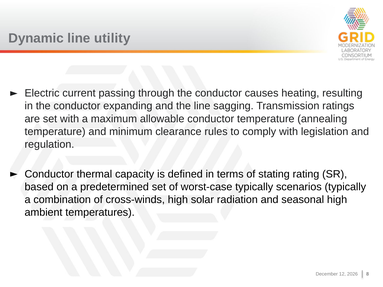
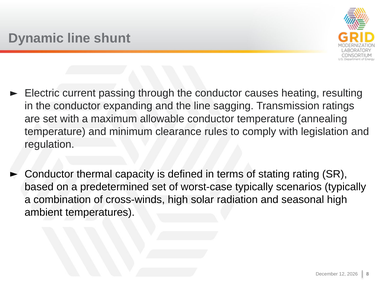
utility: utility -> shunt
